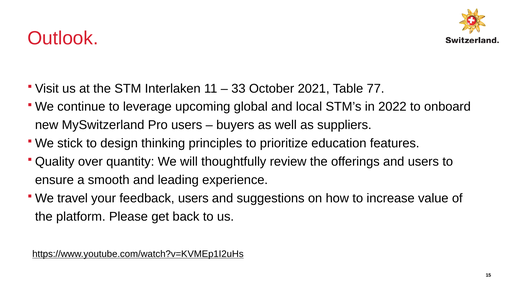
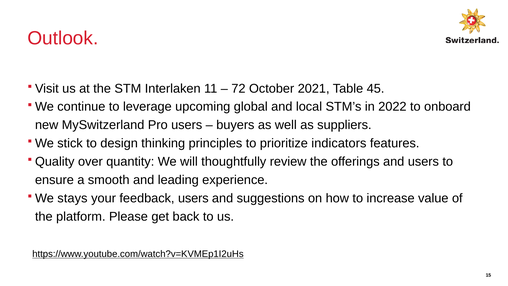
33: 33 -> 72
77: 77 -> 45
education: education -> indicators
travel: travel -> stays
